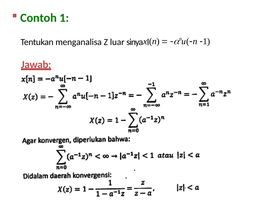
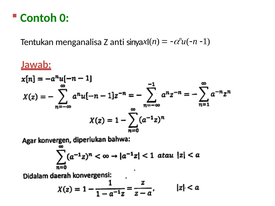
Contoh 1: 1 -> 0
luar: luar -> anti
